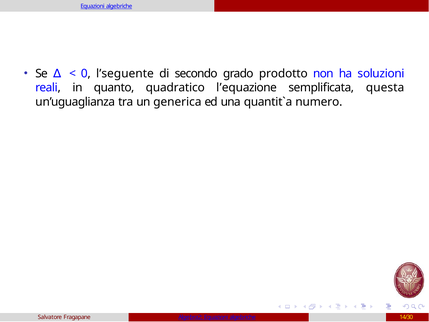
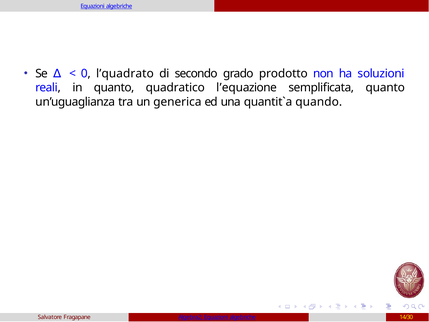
l’seguente: l’seguente -> l’quadrato
semplificata questa: questa -> quanto
numero: numero -> quando
